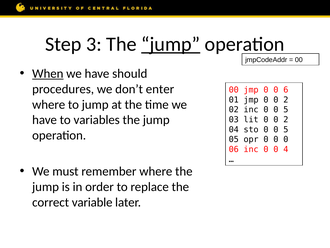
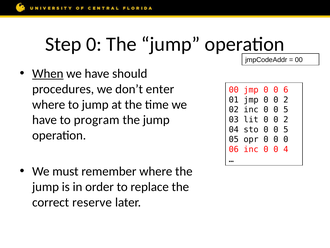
Step 3: 3 -> 0
jump at (171, 44) underline: present -> none
variables: variables -> program
variable: variable -> reserve
